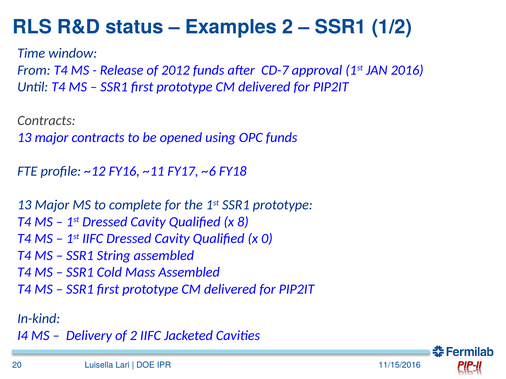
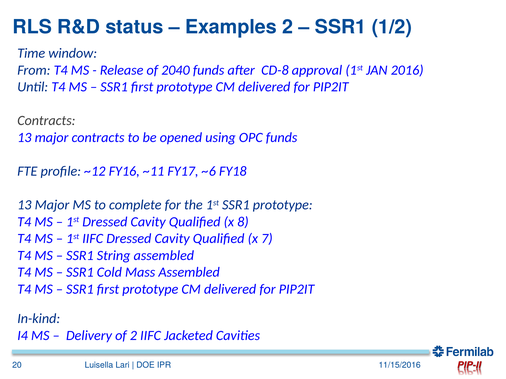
2012: 2012 -> 2040
CD-7: CD-7 -> CD-8
0: 0 -> 7
